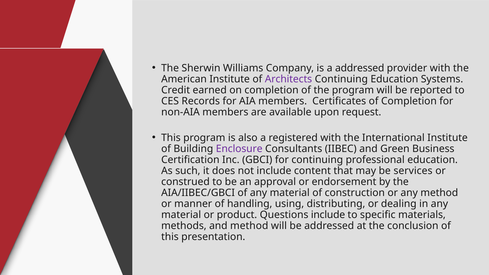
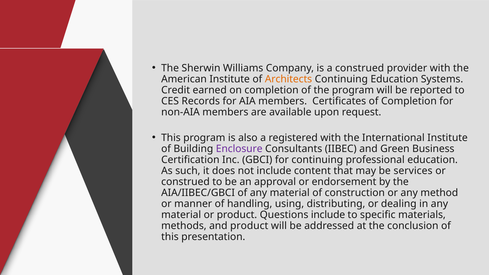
a addressed: addressed -> construed
Architects colour: purple -> orange
and method: method -> product
